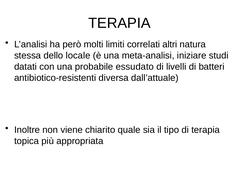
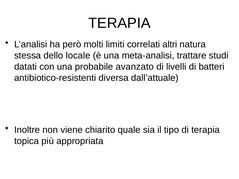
iniziare: iniziare -> trattare
essudato: essudato -> avanzato
